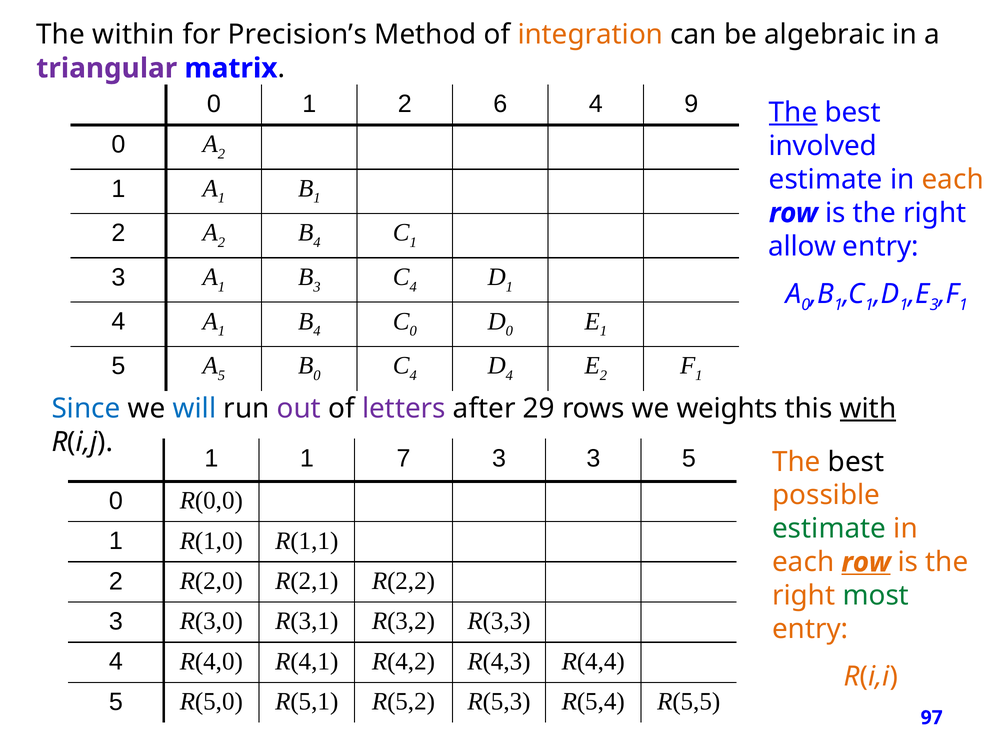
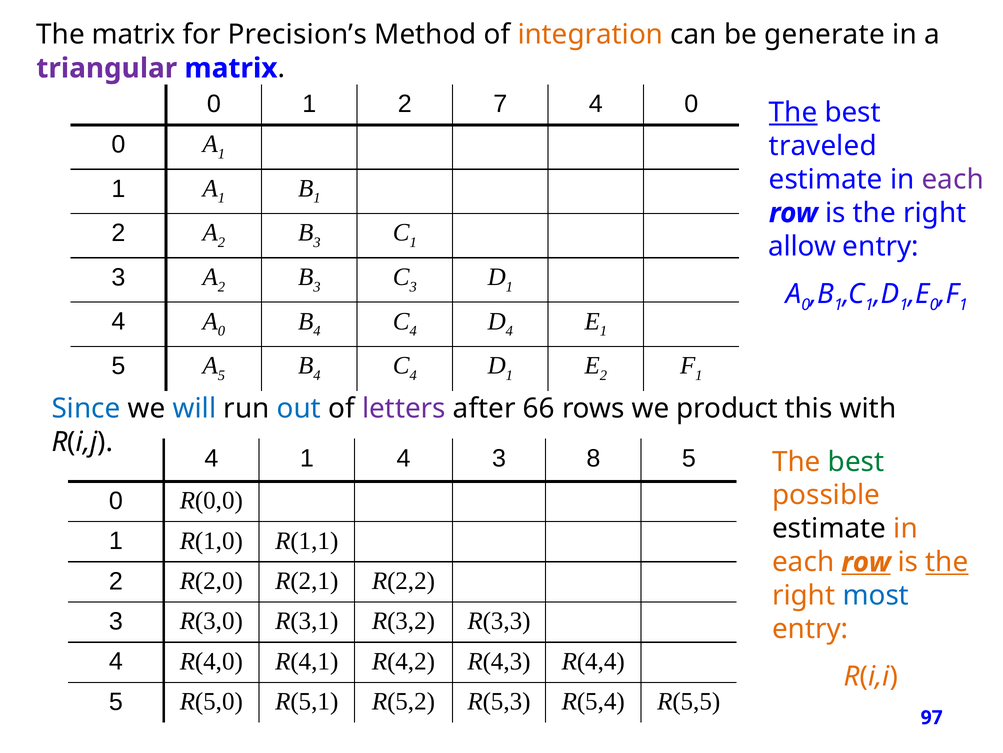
The within: within -> matrix
algebraic: algebraic -> generate
6: 6 -> 7
4 9: 9 -> 0
0 A 2: 2 -> 1
involved: involved -> traveled
each at (953, 179) colour: orange -> purple
4 at (317, 242): 4 -> 3
3 A 1: 1 -> 2
4 at (413, 286): 4 -> 3
3 at (934, 304): 3 -> 0
4 A 1: 1 -> 0
0 at (413, 331): 0 -> 4
0 at (509, 331): 0 -> 4
0 at (317, 375): 0 -> 4
4 at (509, 375): 4 -> 1
out colour: purple -> blue
29: 29 -> 66
weights: weights -> product
with underline: present -> none
R(i,j 1: 1 -> 4
7 at (404, 458): 7 -> 4
3 3: 3 -> 8
best at (856, 461) colour: black -> green
estimate at (829, 528) colour: green -> black
the at (947, 562) underline: none -> present
most colour: green -> blue
